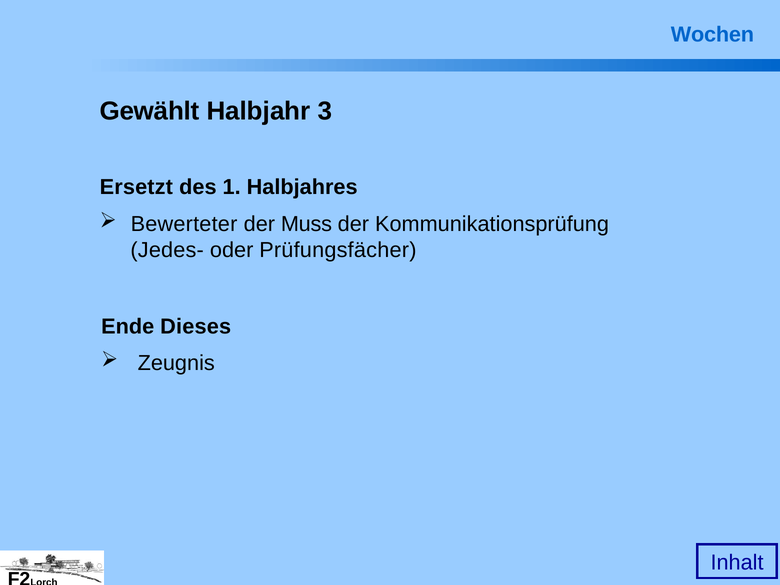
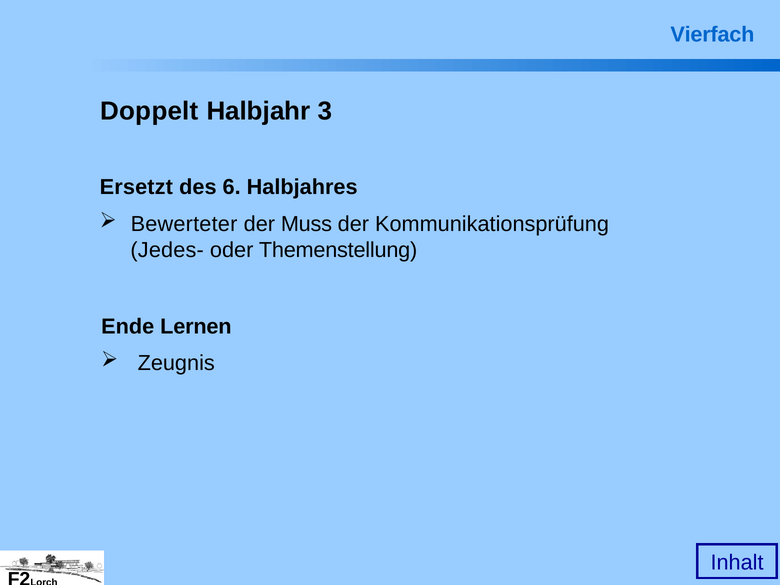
Wochen: Wochen -> Vierfach
Gewählt: Gewählt -> Doppelt
1: 1 -> 6
Prüfungsfächer: Prüfungsfächer -> Themenstellung
Dieses: Dieses -> Lernen
